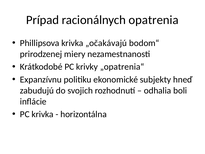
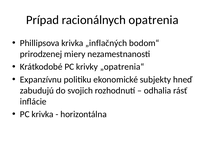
„očakávajú: „očakávajú -> „inflačných
boli: boli -> rásť
